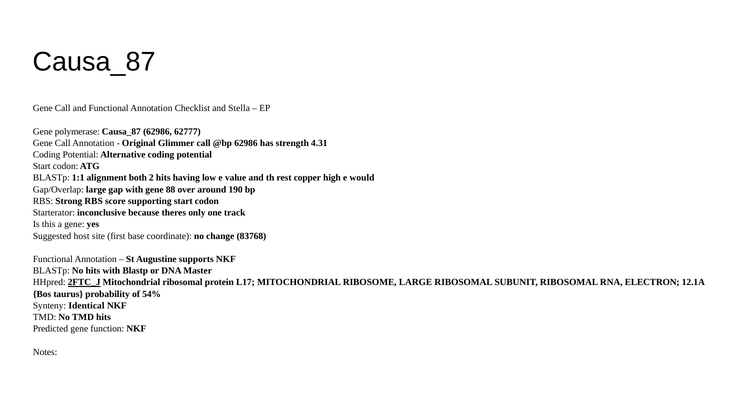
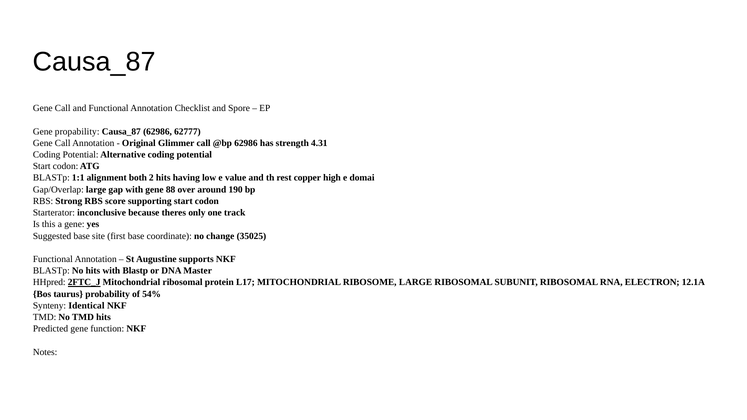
Stella: Stella -> Spore
polymerase: polymerase -> propability
would: would -> domai
Suggested host: host -> base
83768: 83768 -> 35025
